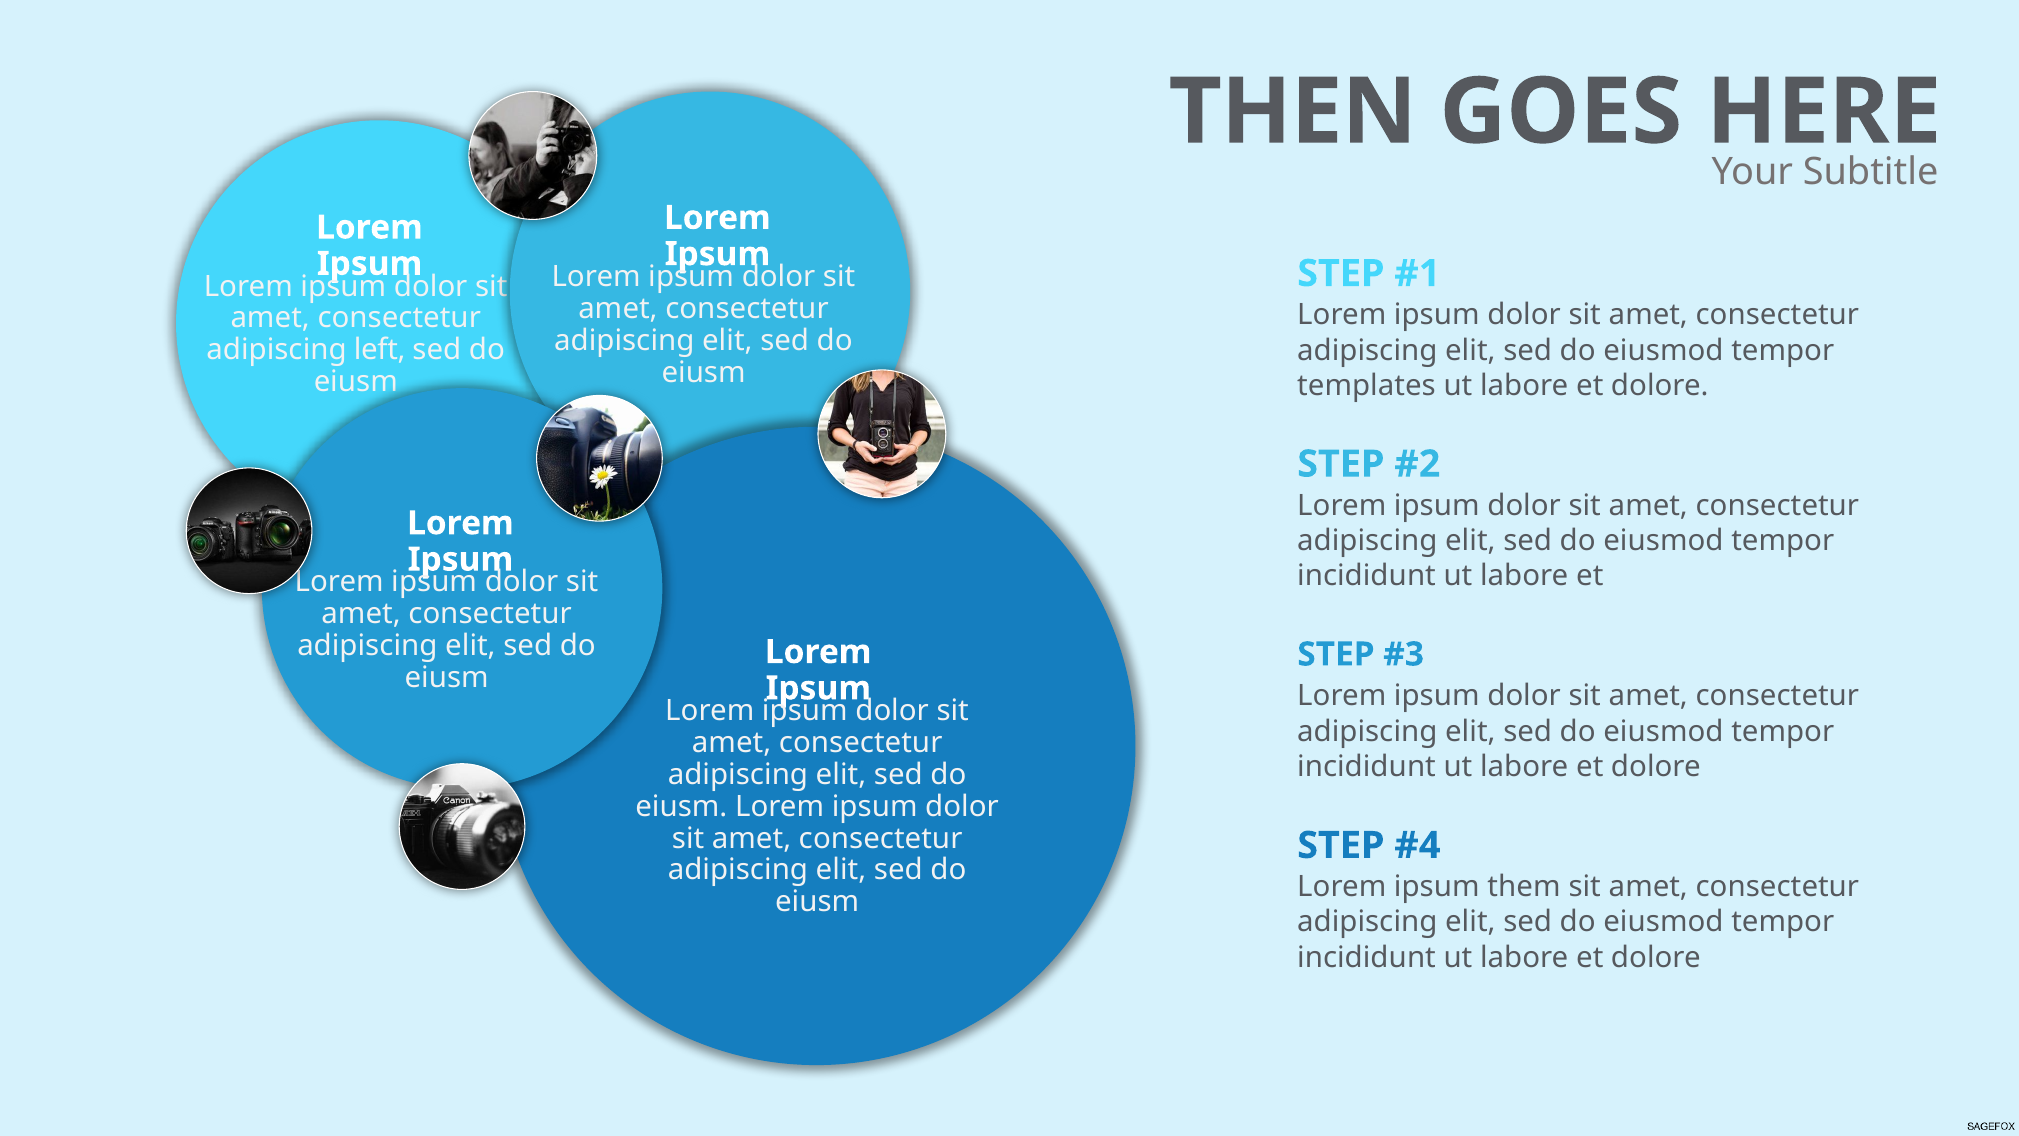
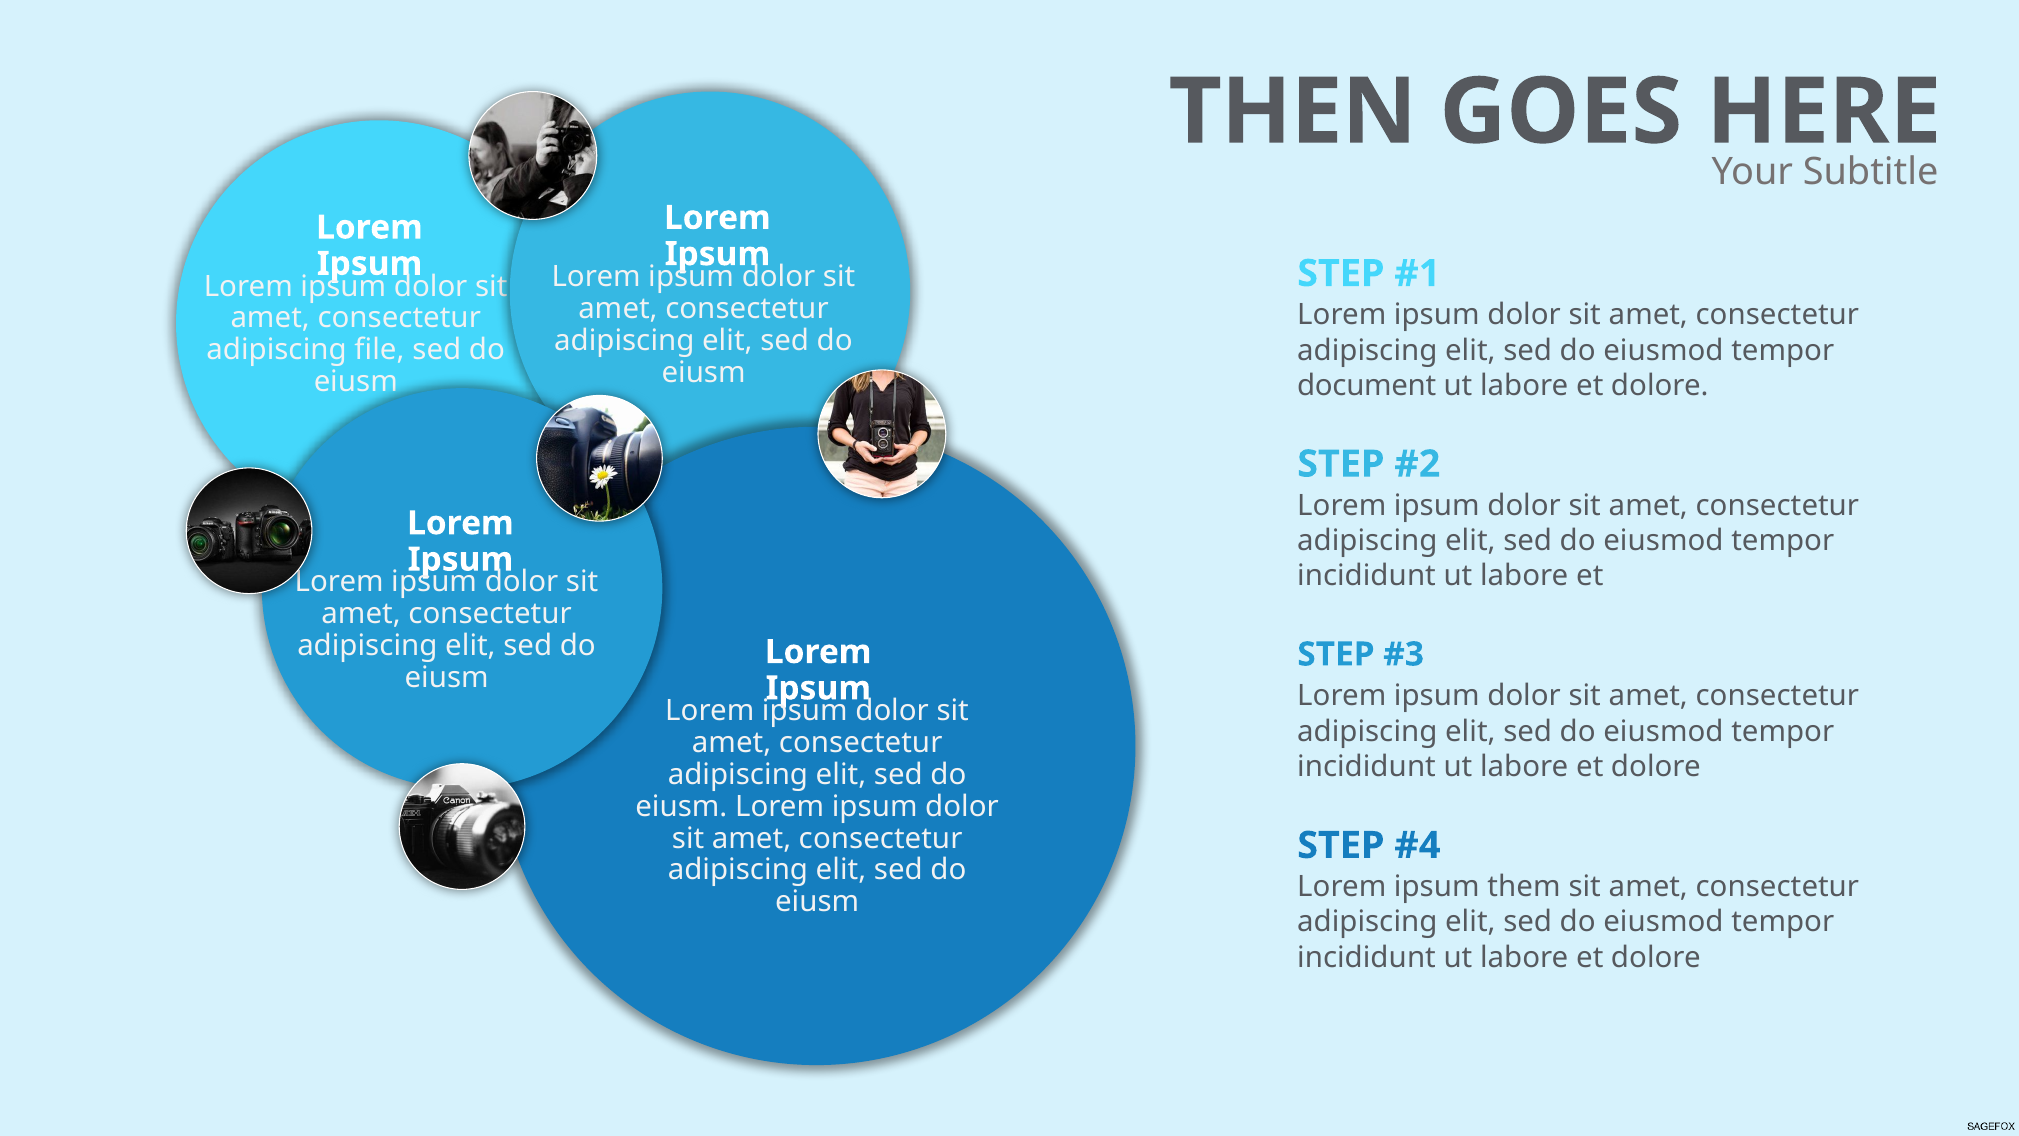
left: left -> file
templates: templates -> document
